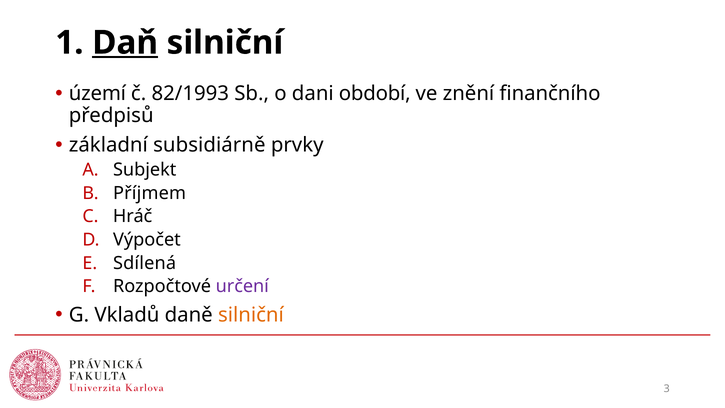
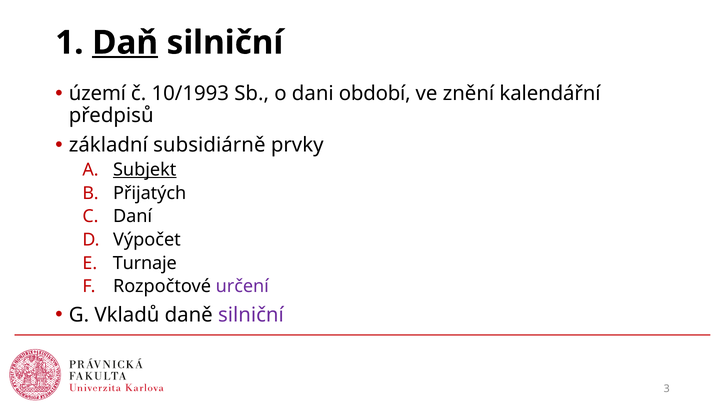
82/1993: 82/1993 -> 10/1993
finančního: finančního -> kalendářní
Subjekt underline: none -> present
Příjmem: Příjmem -> Přijatých
Hráč: Hráč -> Daní
Sdílená: Sdílená -> Turnaje
silniční at (251, 315) colour: orange -> purple
